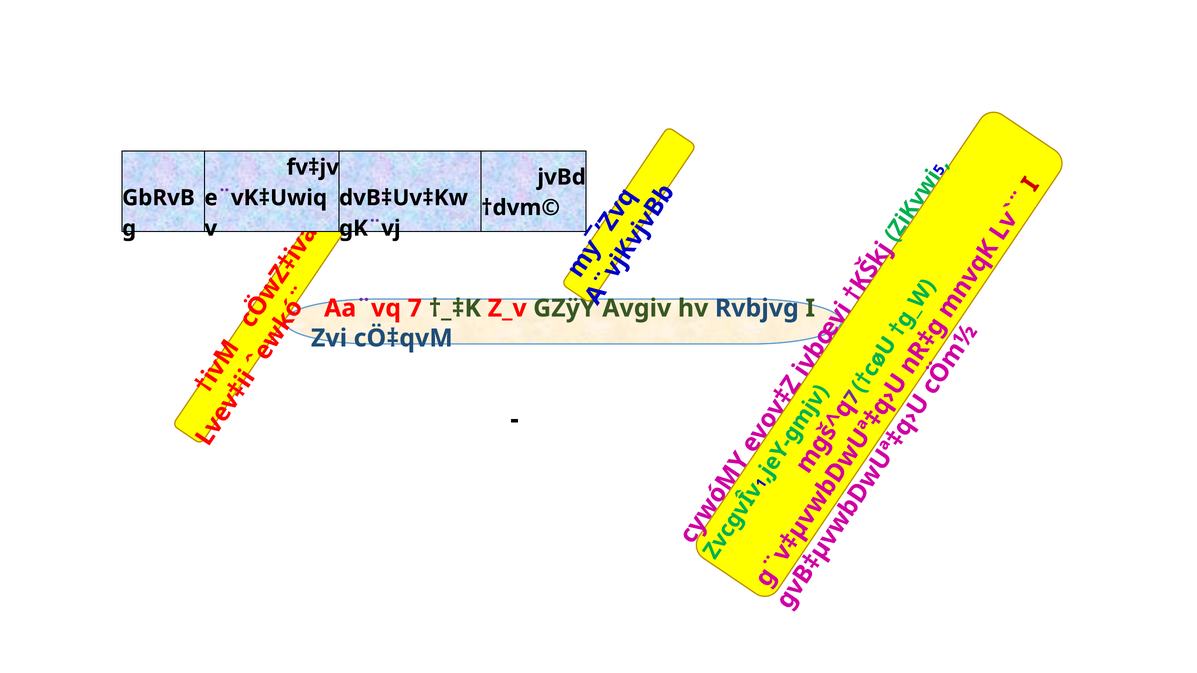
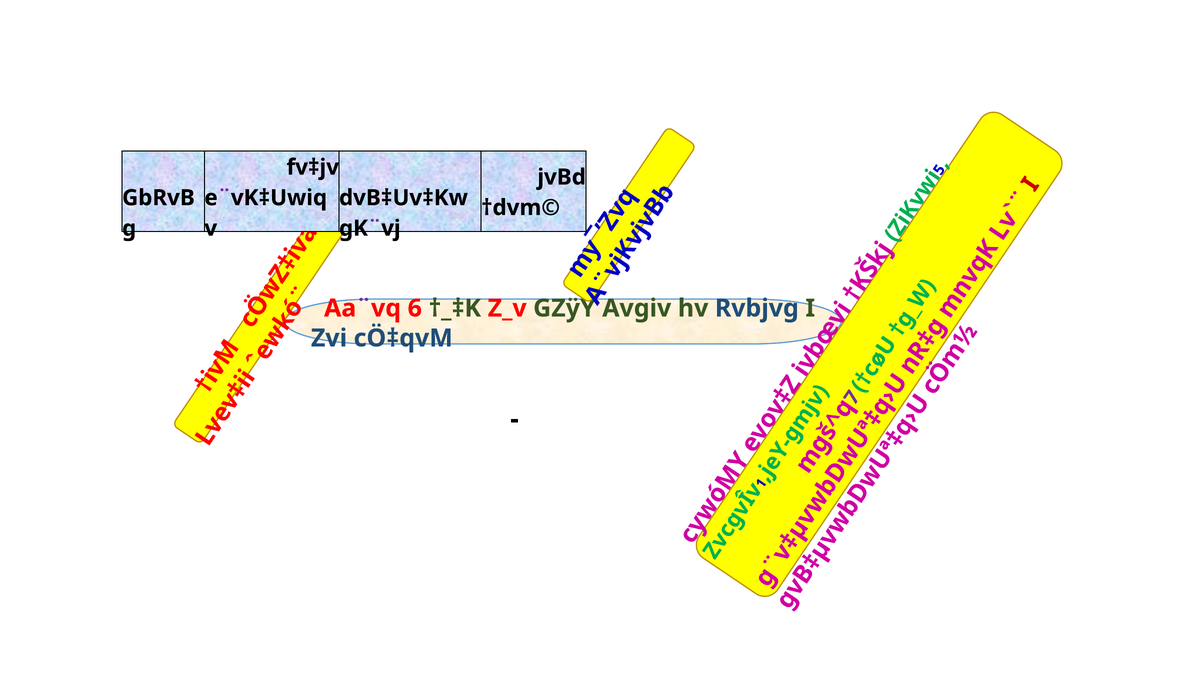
7 at (415, 308): 7 -> 6
